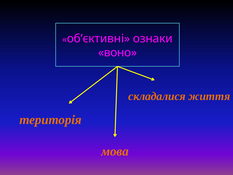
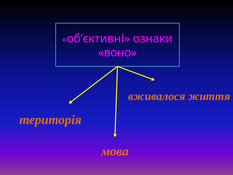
складалися: складалися -> вживалося
